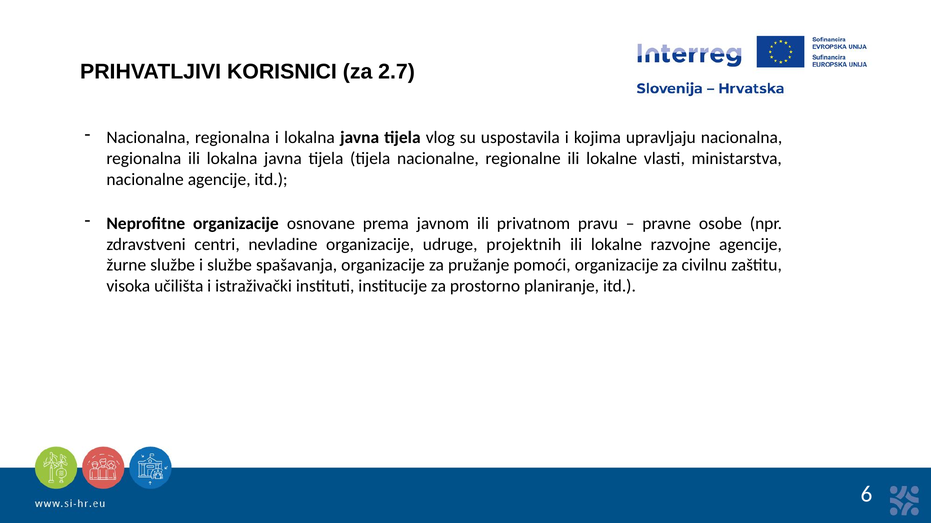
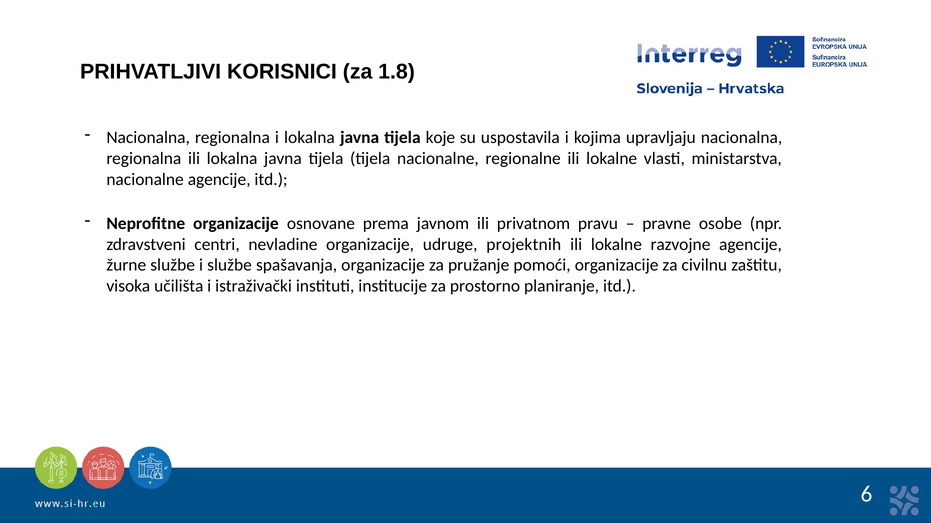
2.7: 2.7 -> 1.8
vlog: vlog -> koje
